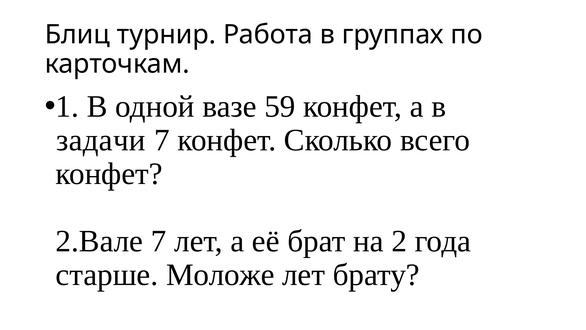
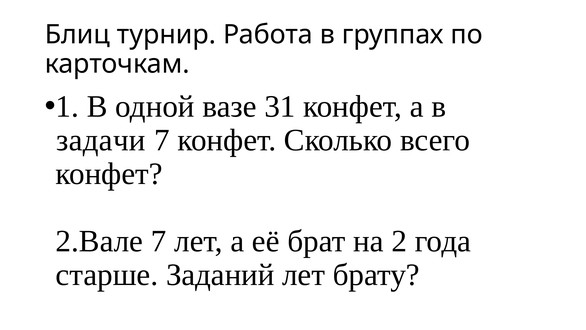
59: 59 -> 31
Моложе: Моложе -> Заданий
